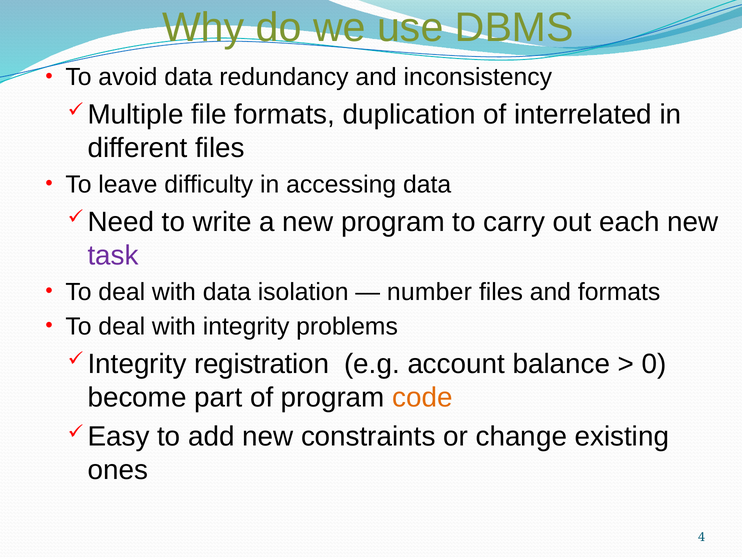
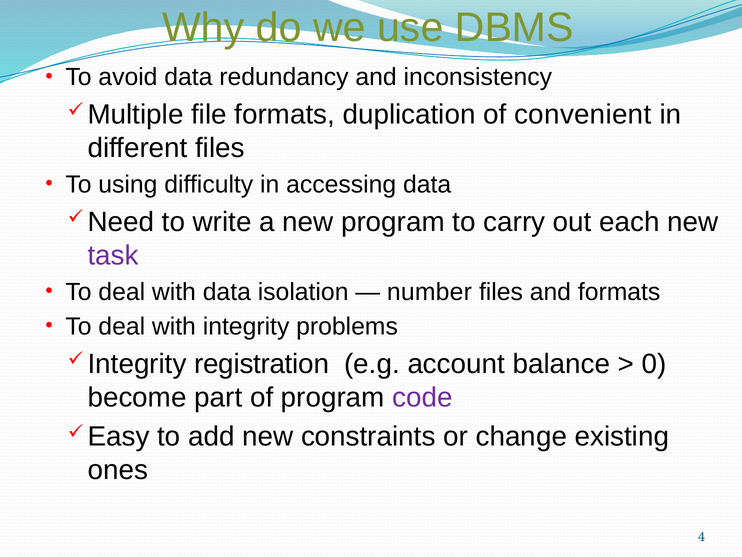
interrelated: interrelated -> convenient
leave: leave -> using
code colour: orange -> purple
